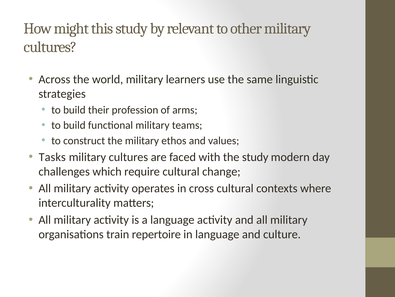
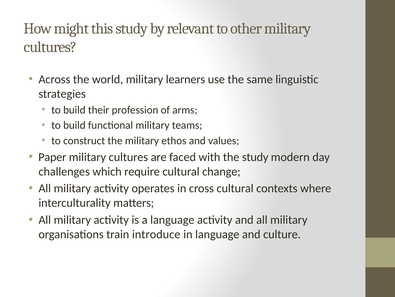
Tasks: Tasks -> Paper
repertoire: repertoire -> introduce
